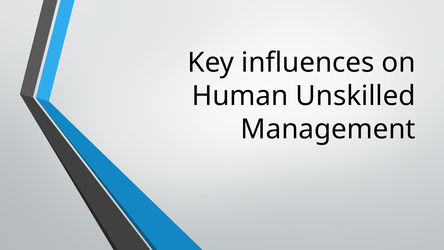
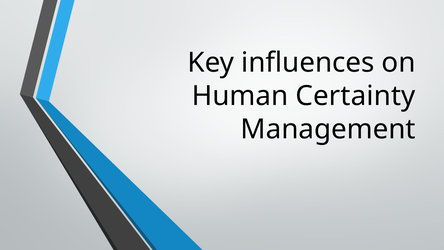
Unskilled: Unskilled -> Certainty
